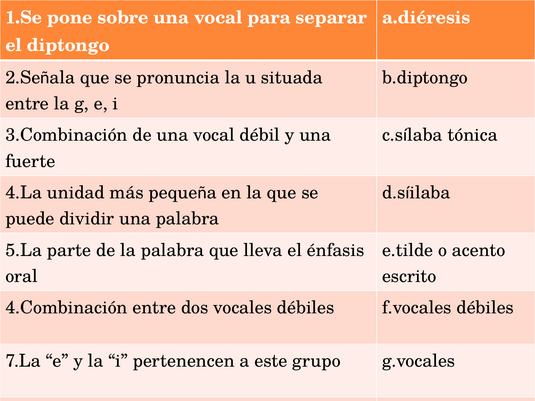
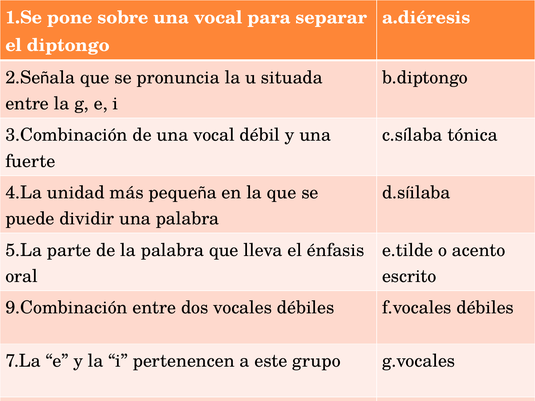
4.Combinación: 4.Combinación -> 9.Combinación
